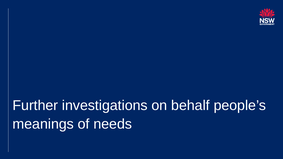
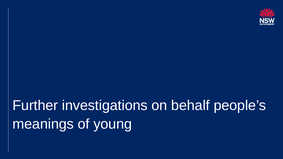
needs: needs -> young
